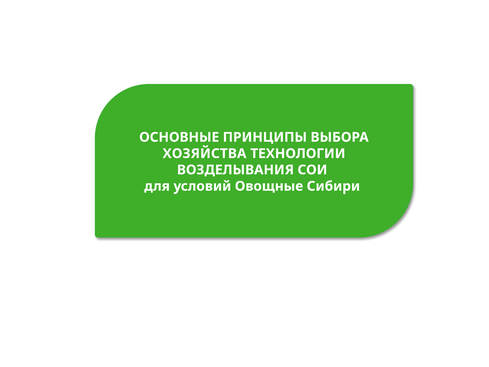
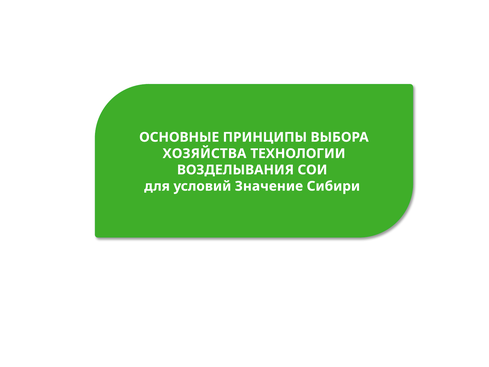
Овощные: Овощные -> Значение
